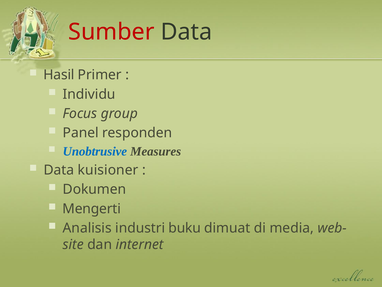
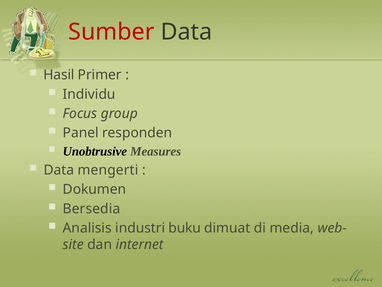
Unobtrusive colour: blue -> black
kuisioner: kuisioner -> mengerti
Mengerti: Mengerti -> Bersedia
